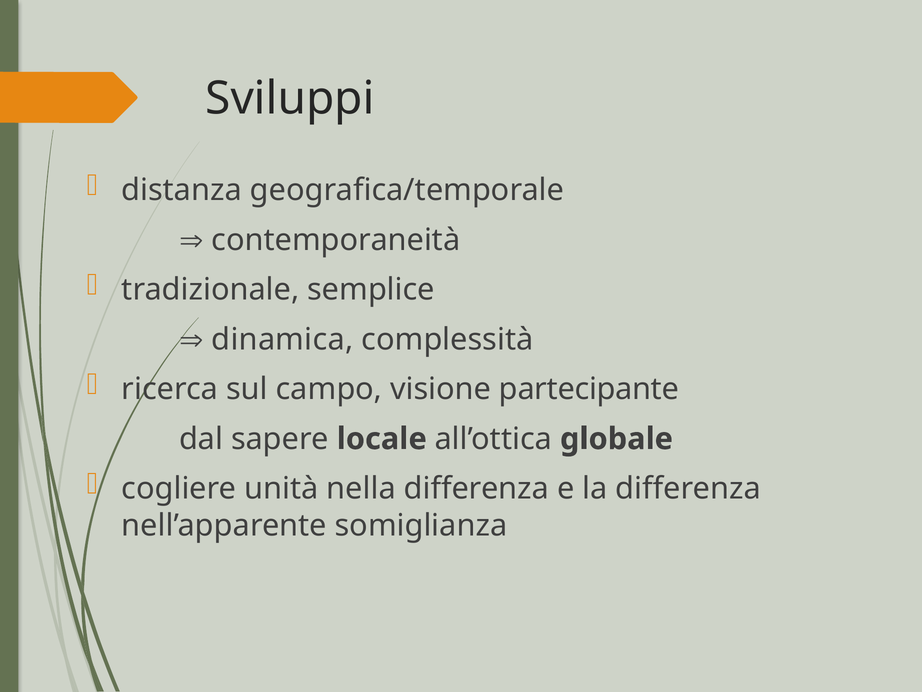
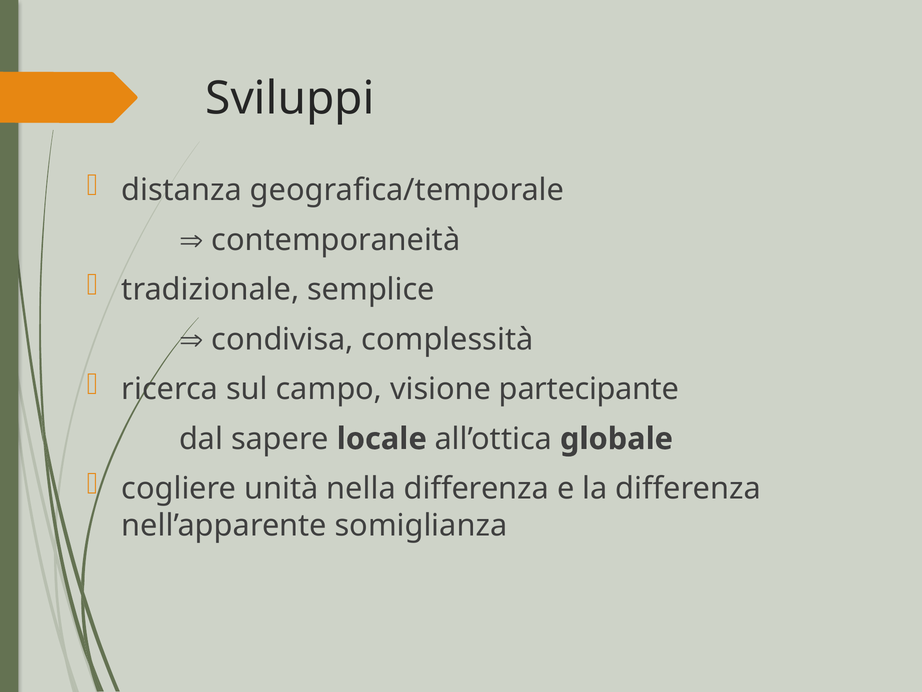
dinamica: dinamica -> condivisa
